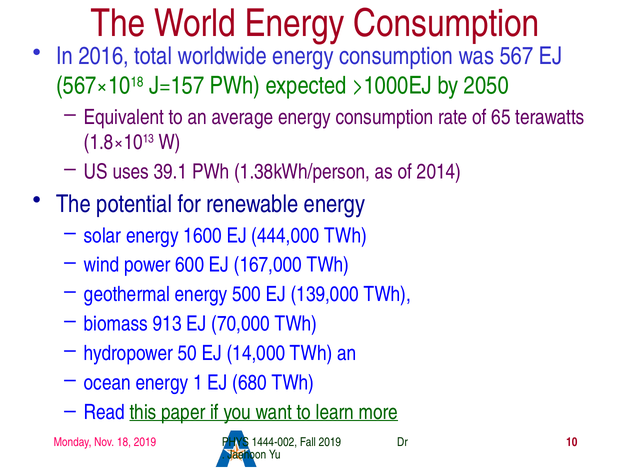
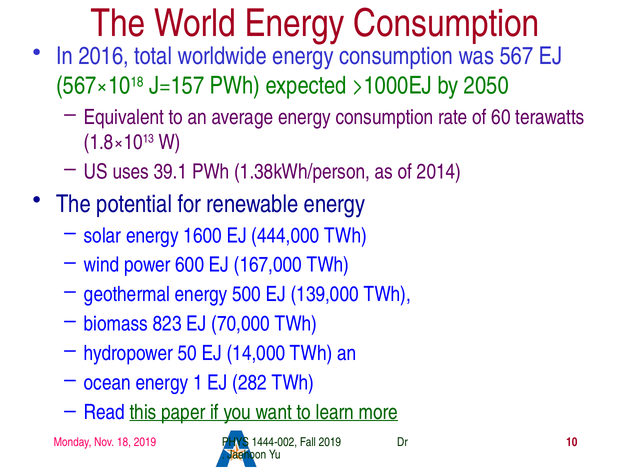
65: 65 -> 60
913: 913 -> 823
680: 680 -> 282
